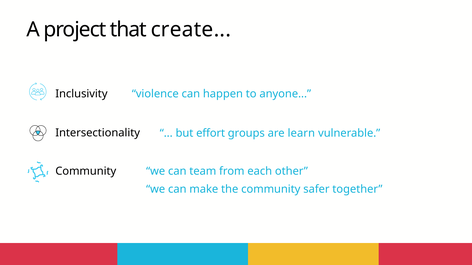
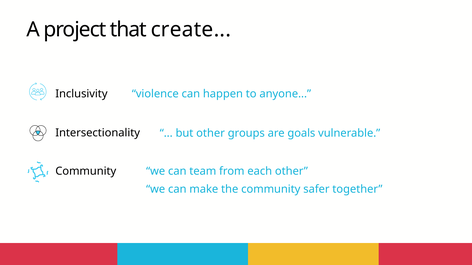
but effort: effort -> other
learn: learn -> goals
